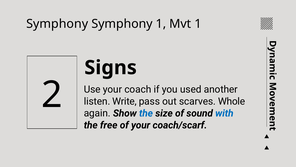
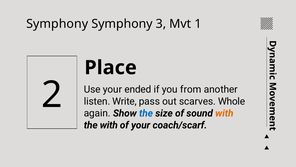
Symphony 1: 1 -> 3
Signs: Signs -> Place
coach: coach -> ended
used: used -> from
with at (224, 113) colour: blue -> orange
the free: free -> with
